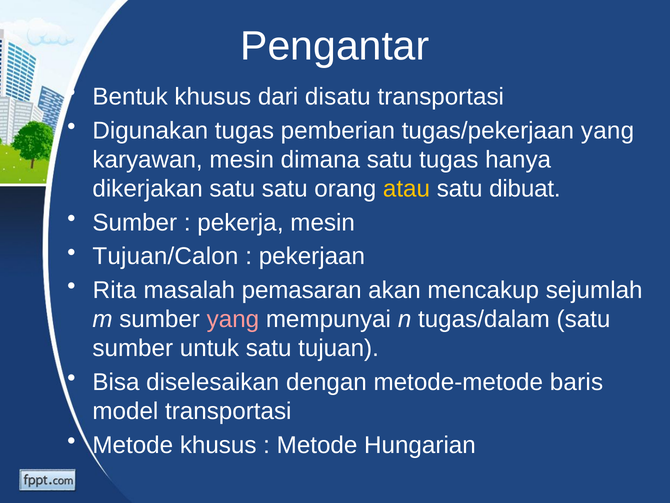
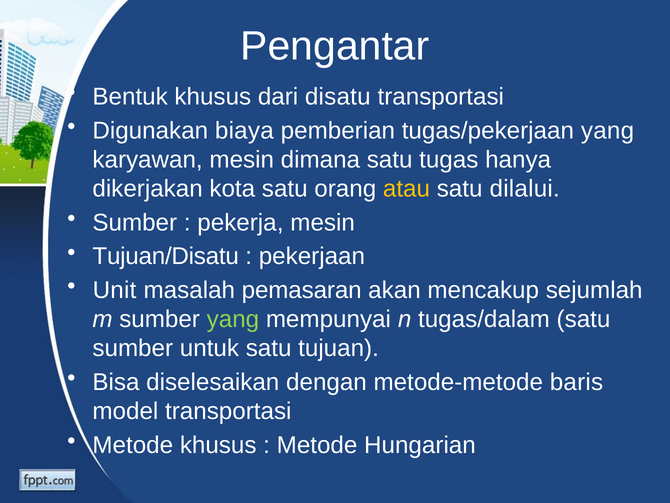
Digunakan tugas: tugas -> biaya
dikerjakan satu: satu -> kota
dibuat: dibuat -> dilalui
Tujuan/Calon: Tujuan/Calon -> Tujuan/Disatu
Rita: Rita -> Unit
yang at (233, 319) colour: pink -> light green
